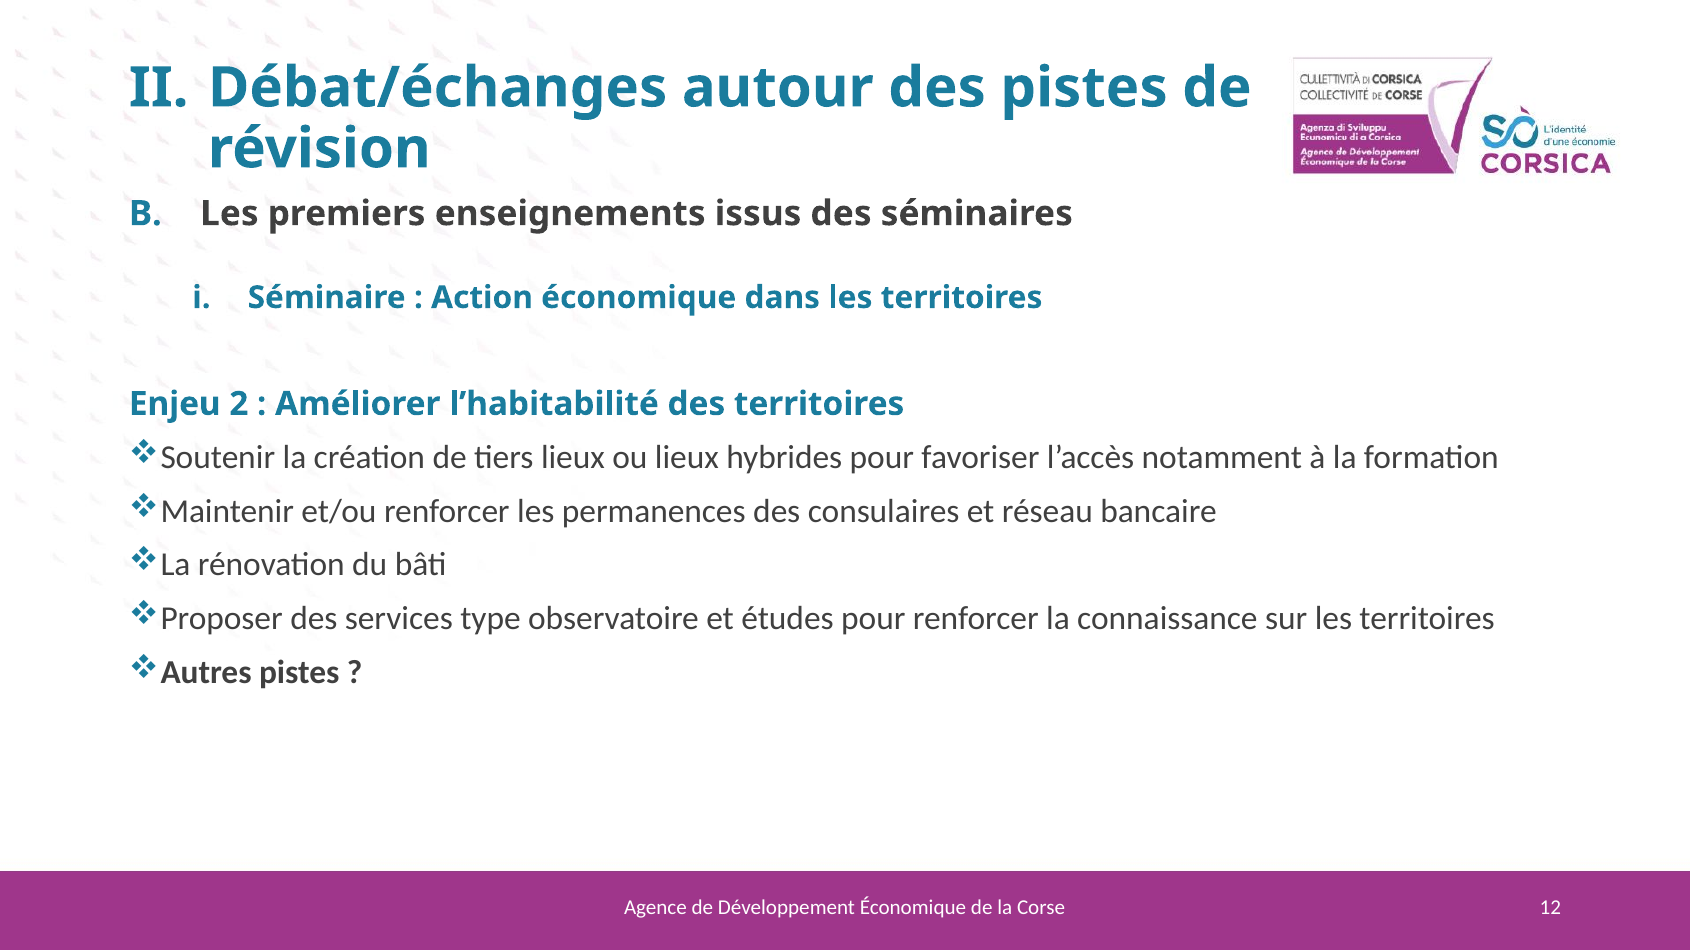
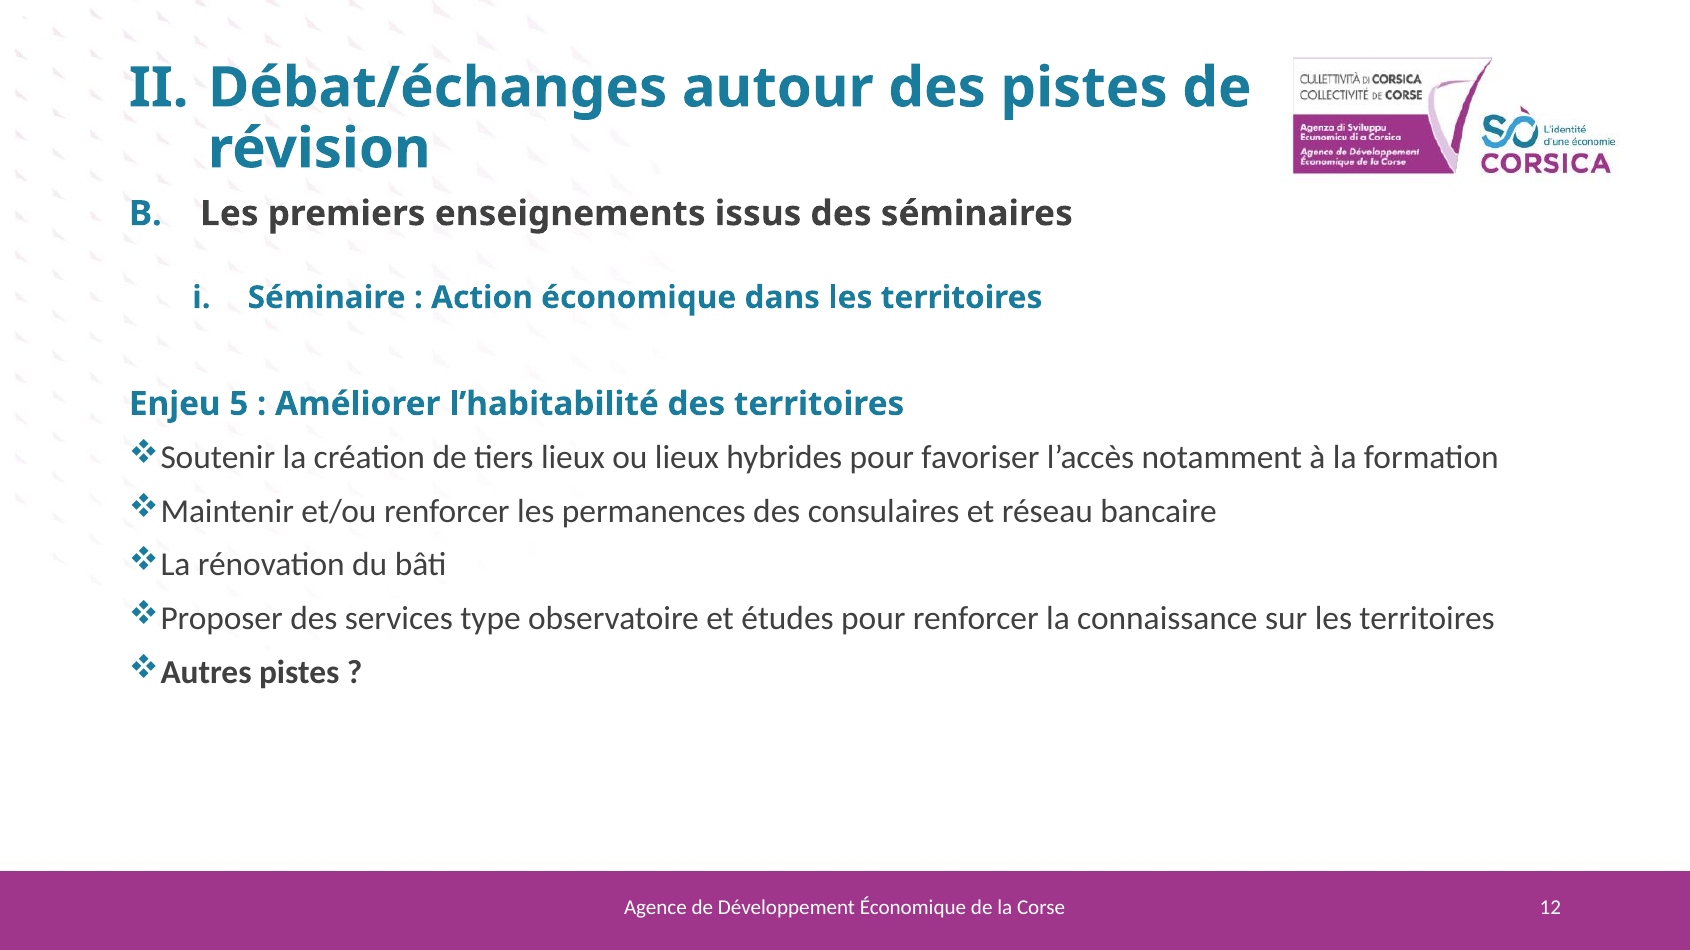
2: 2 -> 5
